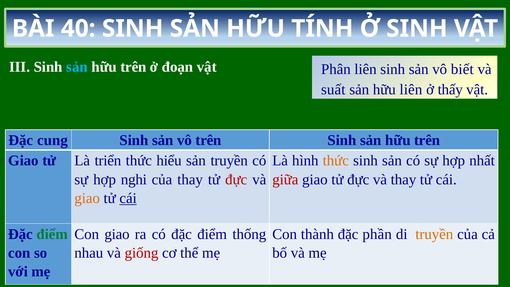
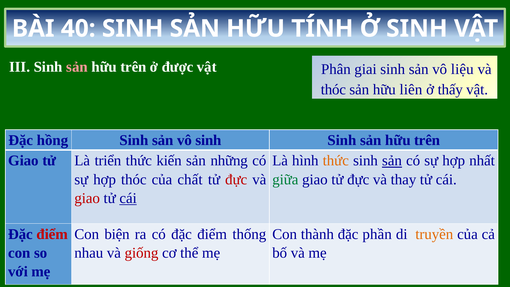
sản at (77, 67) colour: light blue -> pink
đoạn: đoạn -> được
Phân liên: liên -> giai
biết: biết -> liệu
suất at (333, 90): suất -> thóc
cung: cung -> hồng
vô trên: trên -> sinh
hiểu: hiểu -> kiến
sản truyền: truyền -> những
sản at (392, 161) underline: none -> present
hợp nghi: nghi -> thóc
của thay: thay -> chất
giữa colour: red -> green
giao at (87, 198) colour: orange -> red
điểm at (52, 234) colour: green -> red
Con giao: giao -> biện
